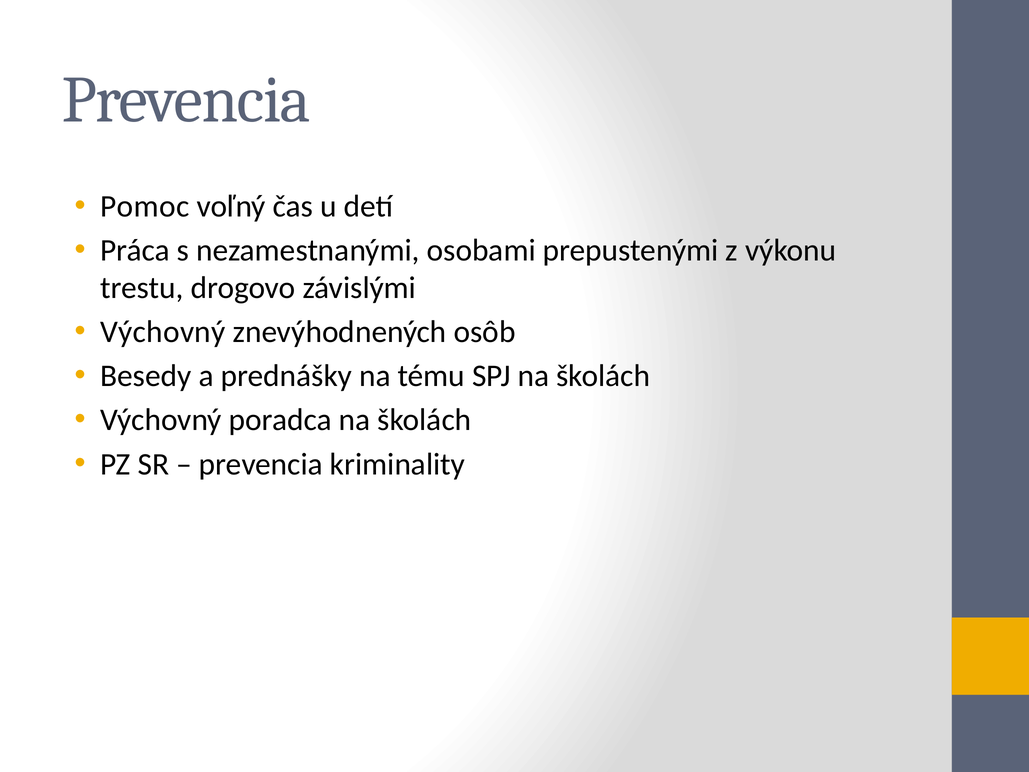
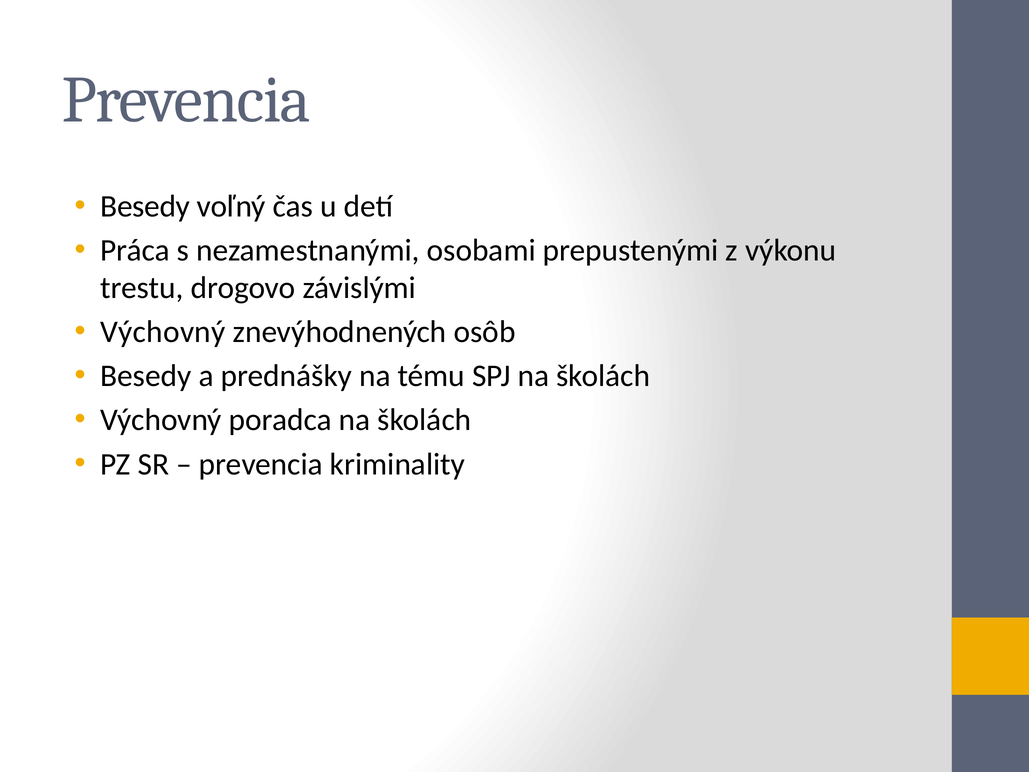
Pomoc at (145, 206): Pomoc -> Besedy
